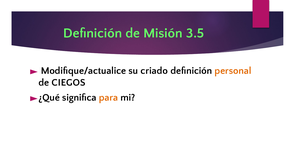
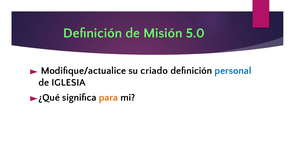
3.5: 3.5 -> 5.0
personal colour: orange -> blue
CIEGOS: CIEGOS -> IGLESIA
